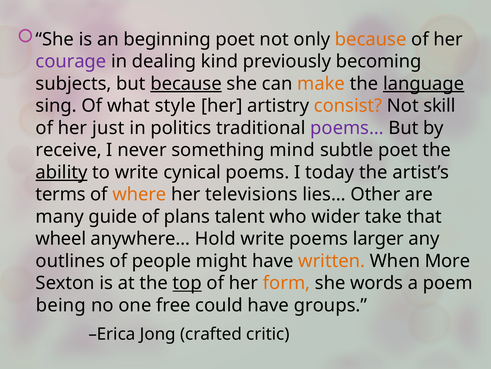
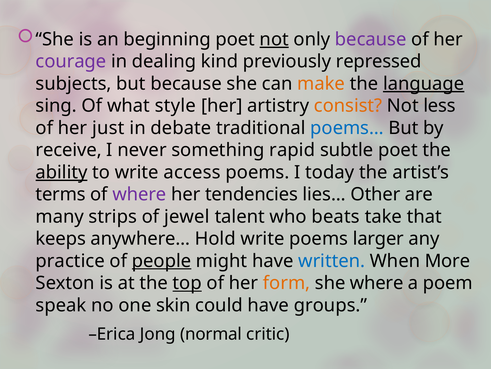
not at (274, 39) underline: none -> present
because at (371, 39) colour: orange -> purple
becoming: becoming -> repressed
because at (186, 84) underline: present -> none
skill: skill -> less
politics: politics -> debate
poems… colour: purple -> blue
mind: mind -> rapid
cynical: cynical -> access
where at (139, 194) colour: orange -> purple
televisions: televisions -> tendencies
guide: guide -> strips
plans: plans -> jewel
wider: wider -> beats
wheel: wheel -> keeps
outlines: outlines -> practice
people underline: none -> present
written colour: orange -> blue
she words: words -> where
being: being -> speak
free: free -> skin
crafted: crafted -> normal
